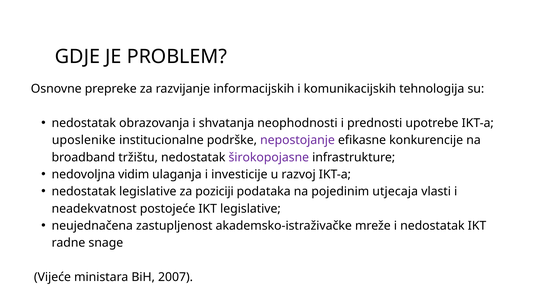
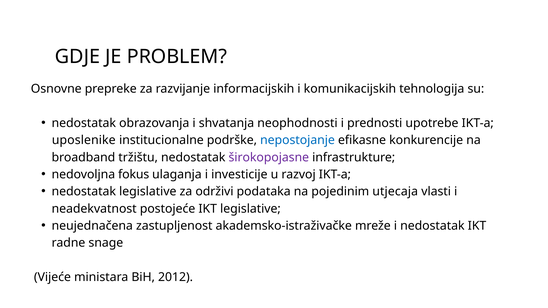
nepostojanje colour: purple -> blue
vidim: vidim -> fokus
poziciji: poziciji -> održivi
2007: 2007 -> 2012
